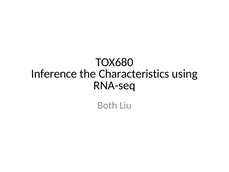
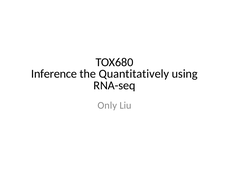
Characteristics: Characteristics -> Quantitatively
Both: Both -> Only
